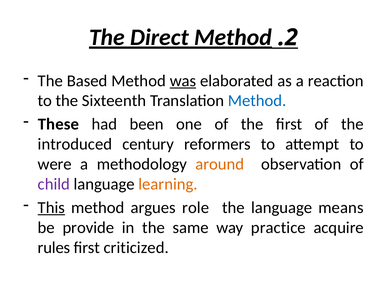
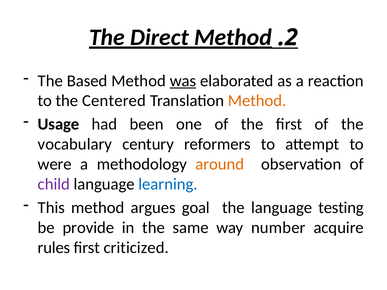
Sixteenth: Sixteenth -> Centered
Method at (257, 101) colour: blue -> orange
These: These -> Usage
introduced: introduced -> vocabulary
learning colour: orange -> blue
This underline: present -> none
role: role -> goal
means: means -> testing
practice: practice -> number
